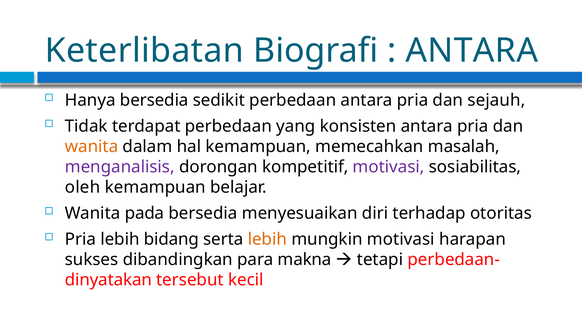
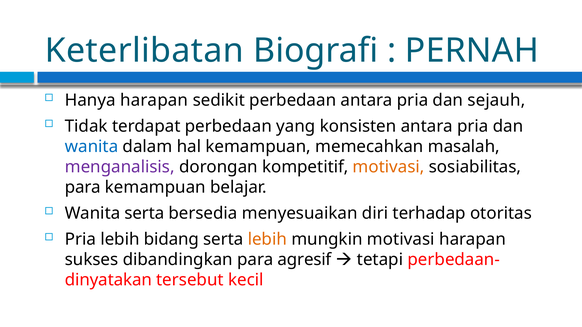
ANTARA at (472, 51): ANTARA -> PERNAH
Hanya bersedia: bersedia -> harapan
wanita at (92, 147) colour: orange -> blue
motivasi at (389, 167) colour: purple -> orange
oleh at (83, 187): oleh -> para
Wanita pada: pada -> serta
makna: makna -> agresif
